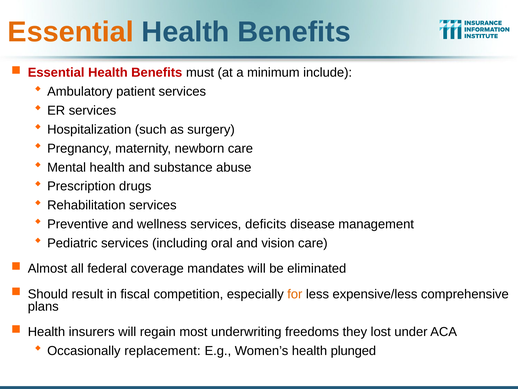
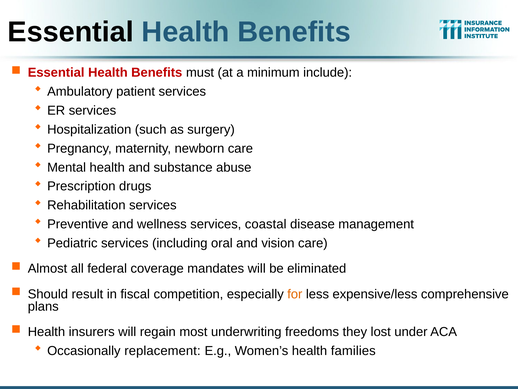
Essential at (71, 32) colour: orange -> black
deficits: deficits -> coastal
plunged: plunged -> families
